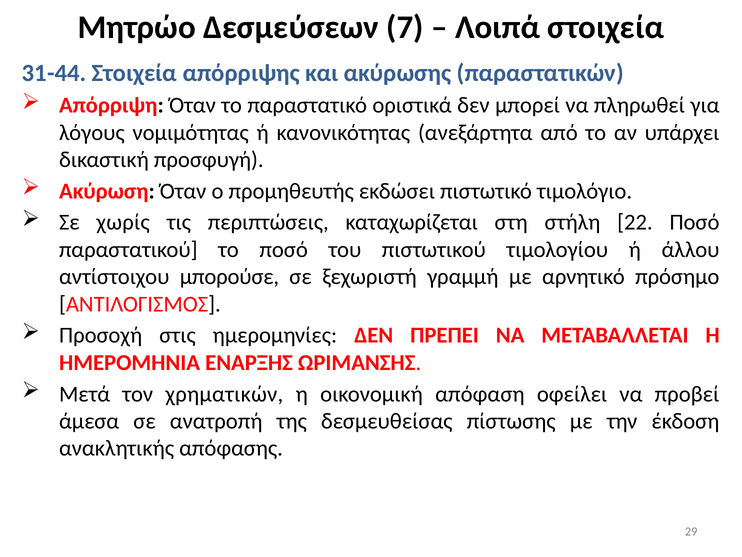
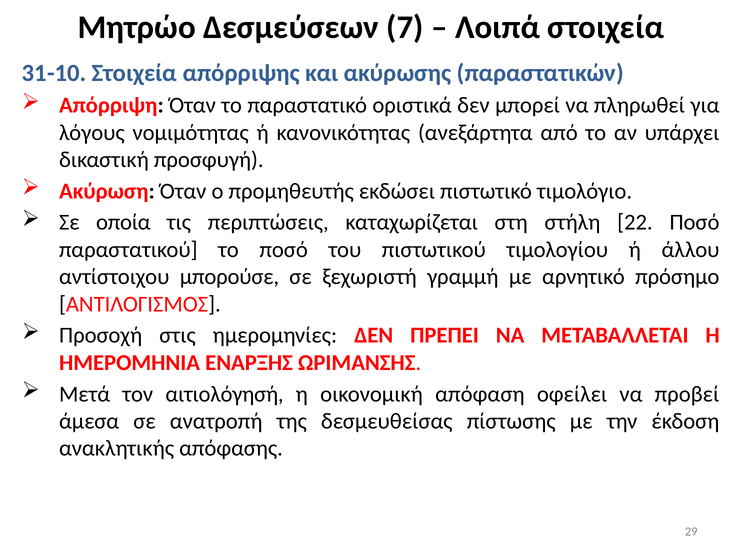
31-44: 31-44 -> 31-10
χωρίς: χωρίς -> οποία
χρηματικών: χρηματικών -> αιτιολόγησή
